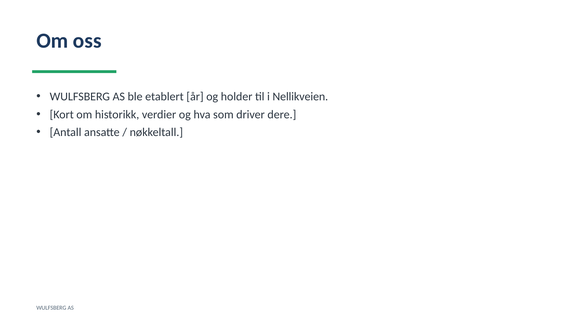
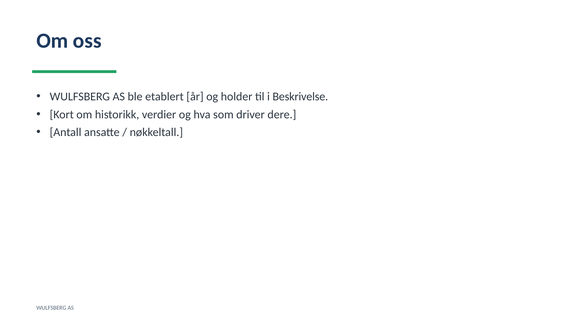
Nellikveien: Nellikveien -> Beskrivelse
